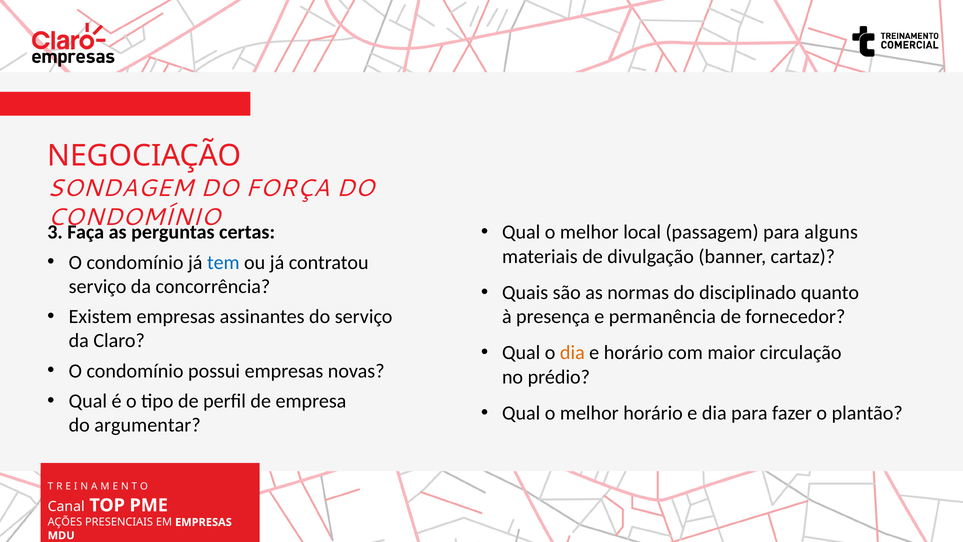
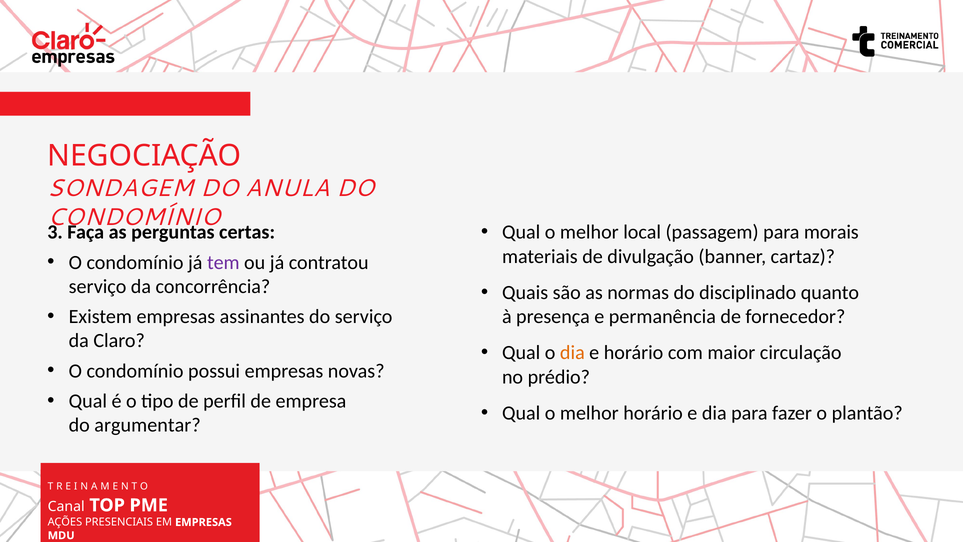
FORÇA: FORÇA -> ANULA
alguns: alguns -> morais
tem colour: blue -> purple
